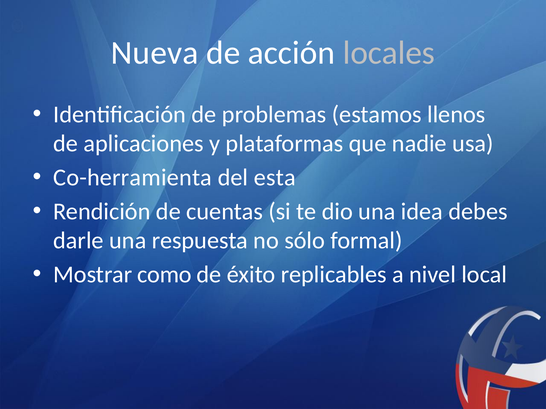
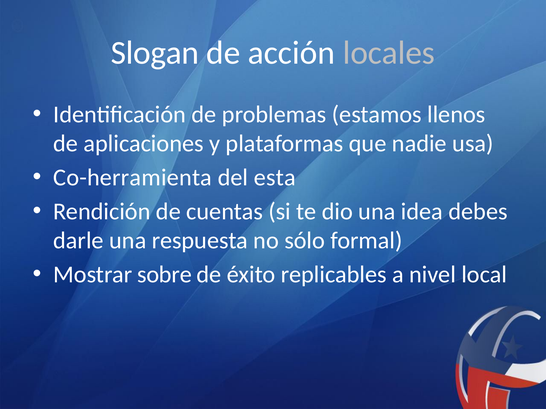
Nueva: Nueva -> Slogan
como: como -> sobre
